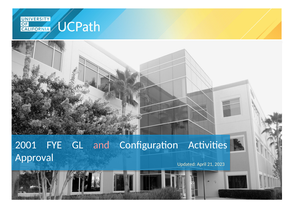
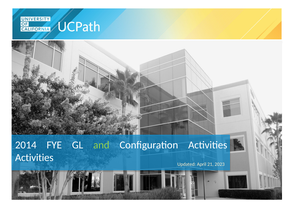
2001: 2001 -> 2014
and colour: pink -> light green
Approval at (34, 157): Approval -> Activities
